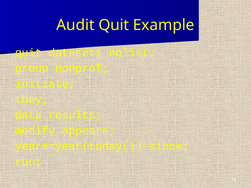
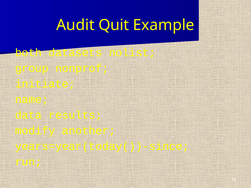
quit at (28, 53): quit -> both
they: they -> name
appears: appears -> another
